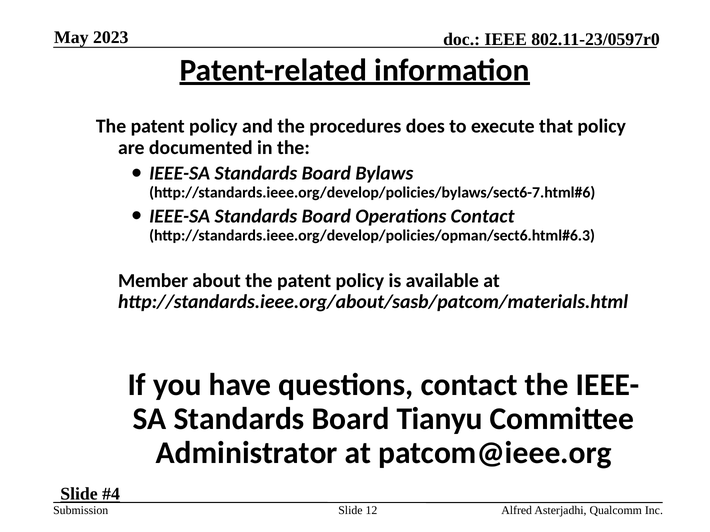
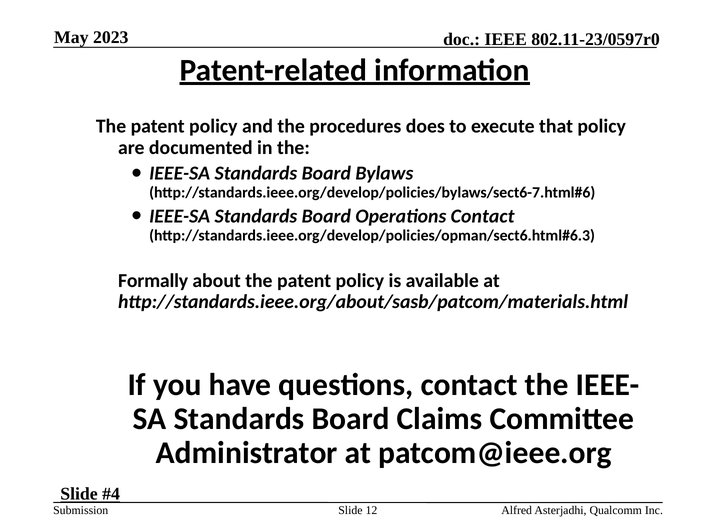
Member: Member -> Formally
Tianyu: Tianyu -> Claims
